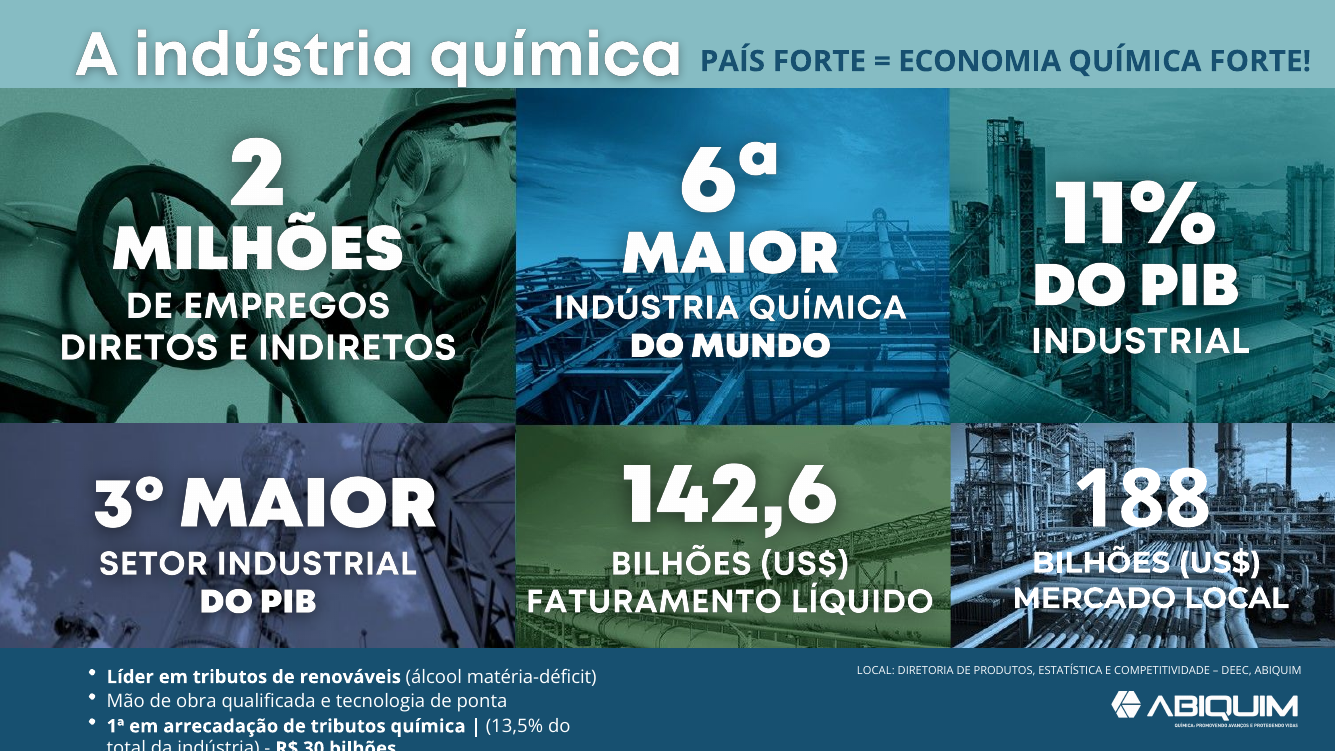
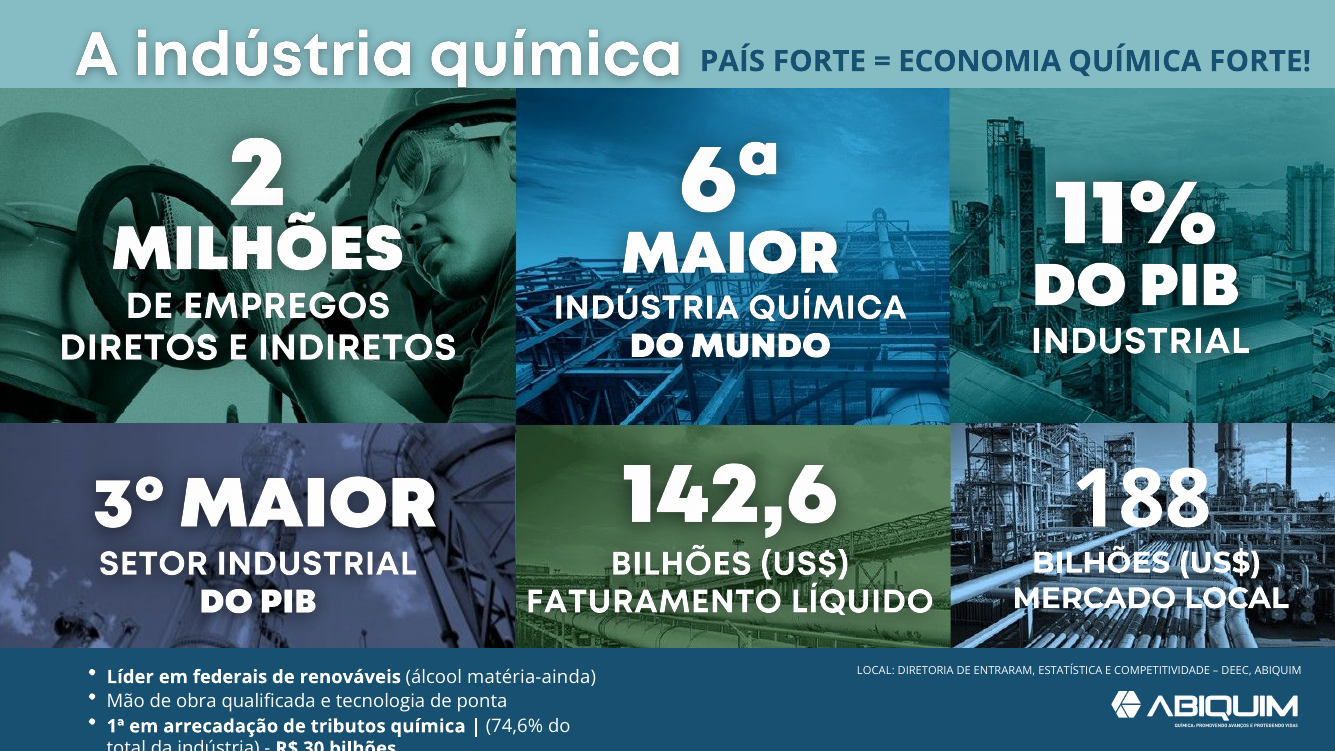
PRODUTOS: PRODUTOS -> ENTRARAM
em tributos: tributos -> federais
matéria-déficit: matéria-déficit -> matéria-ainda
13,5%: 13,5% -> 74,6%
